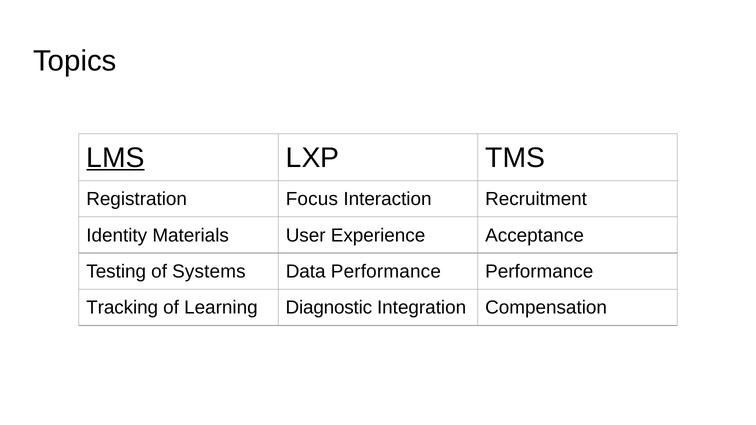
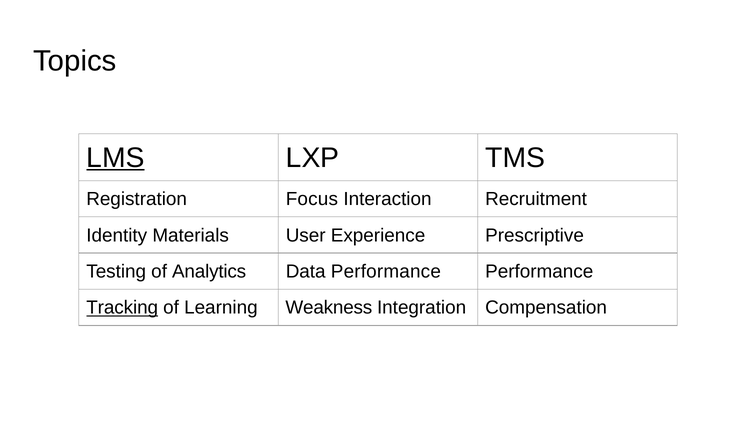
Acceptance: Acceptance -> Prescriptive
Systems: Systems -> Analytics
Tracking underline: none -> present
Diagnostic: Diagnostic -> Weakness
